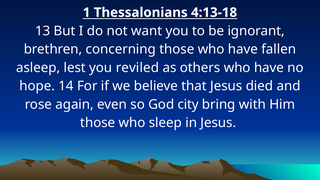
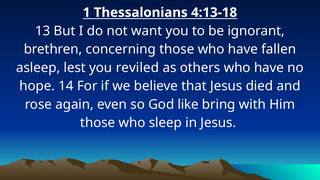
city: city -> like
